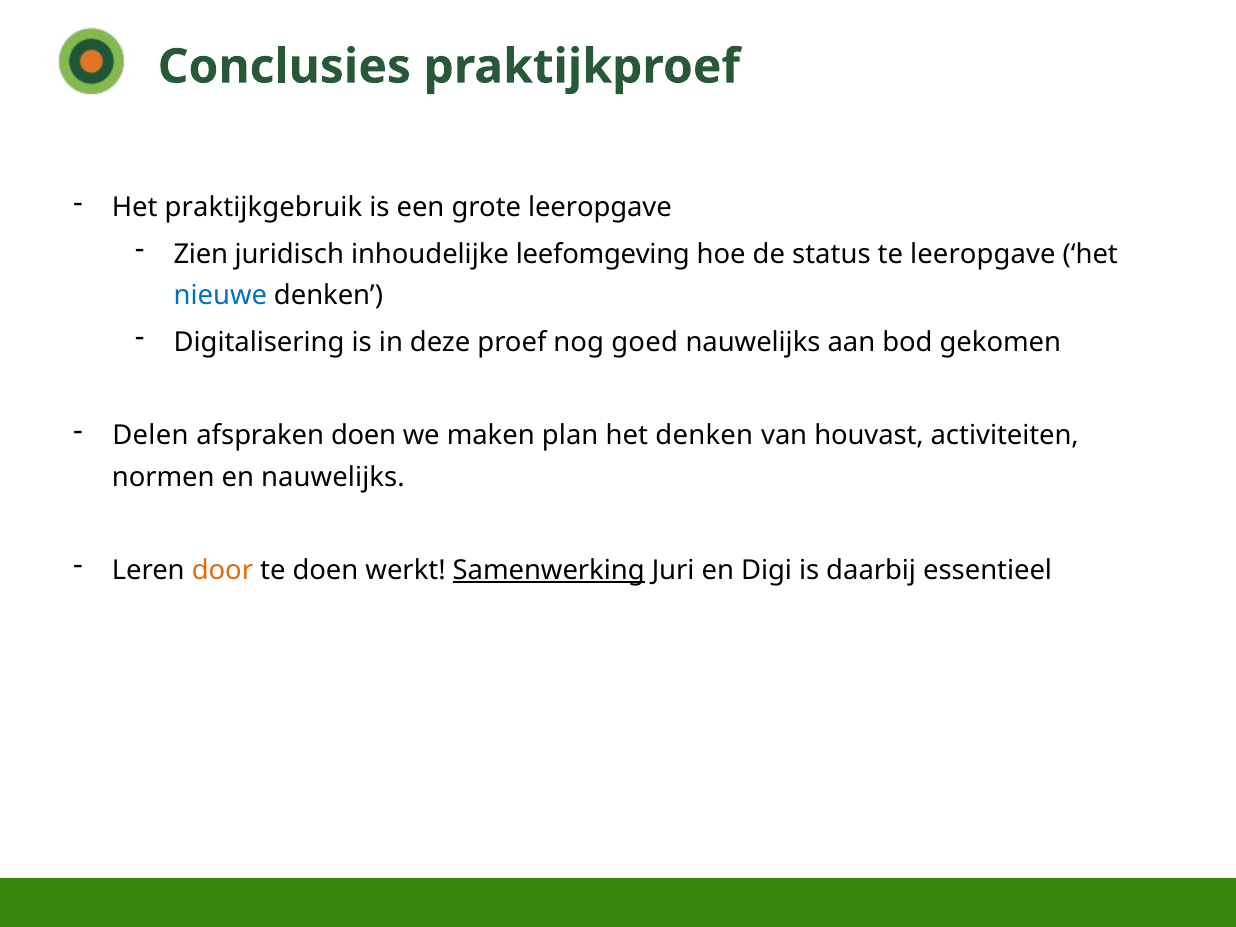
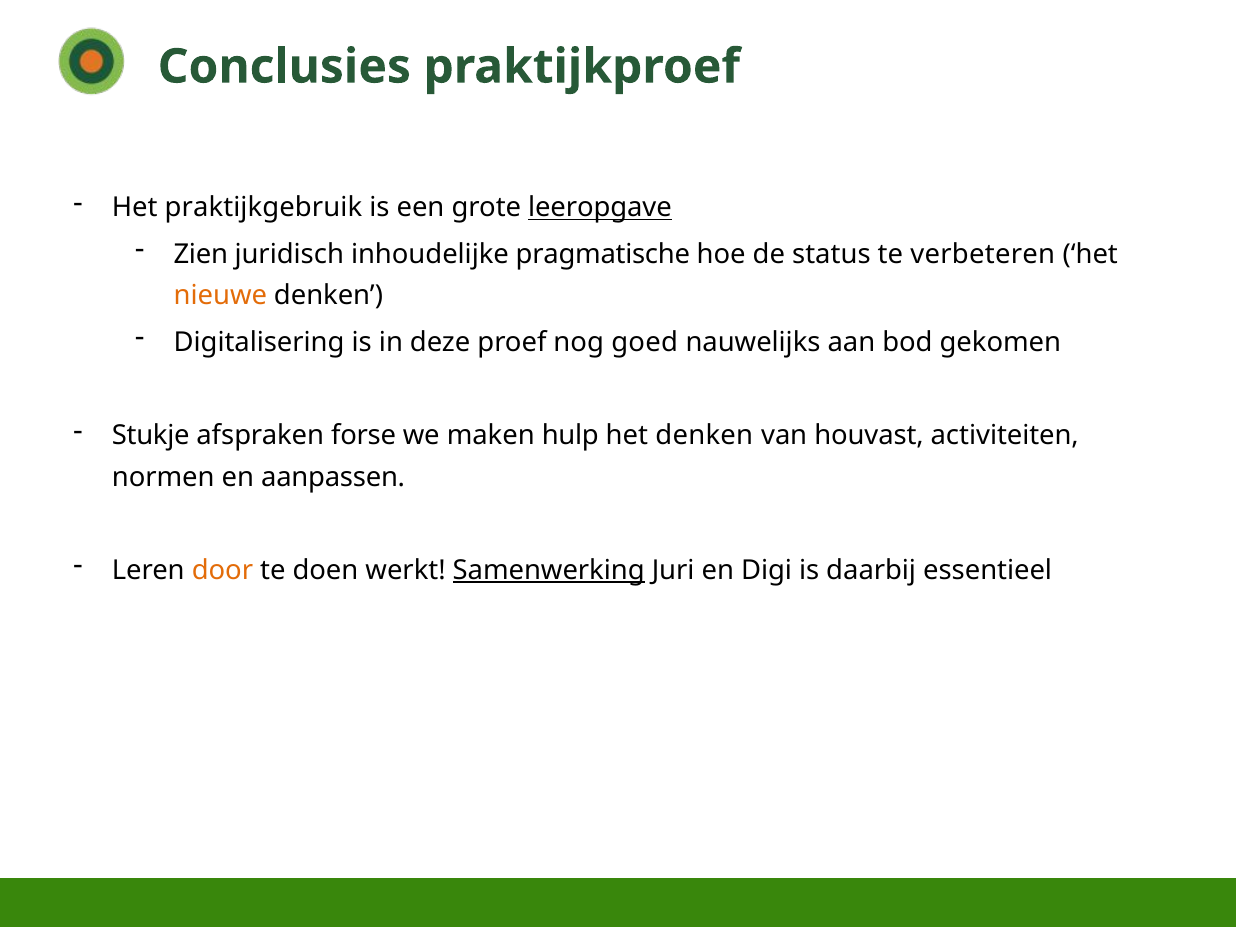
leeropgave at (600, 208) underline: none -> present
leefomgeving: leefomgeving -> pragmatische
te leeropgave: leeropgave -> verbeteren
nieuwe colour: blue -> orange
Delen: Delen -> Stukje
afspraken doen: doen -> forse
plan: plan -> hulp
en nauwelijks: nauwelijks -> aanpassen
